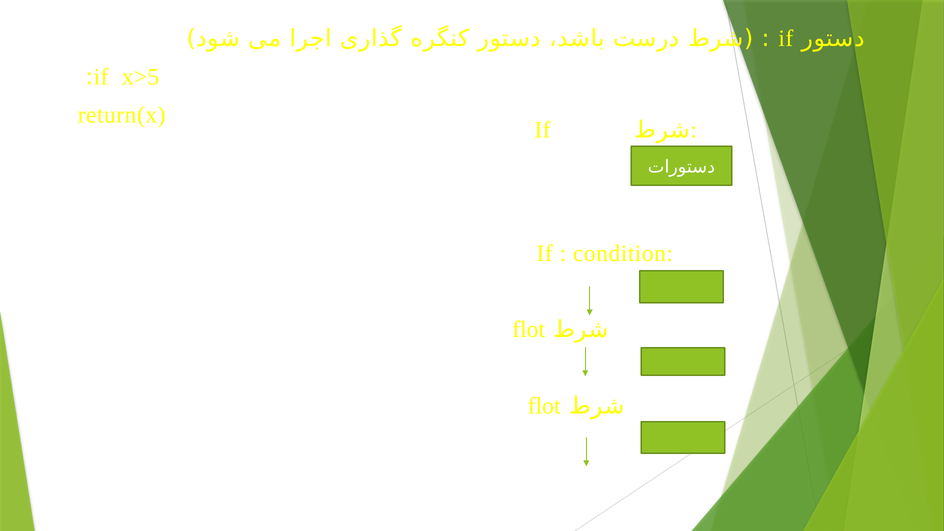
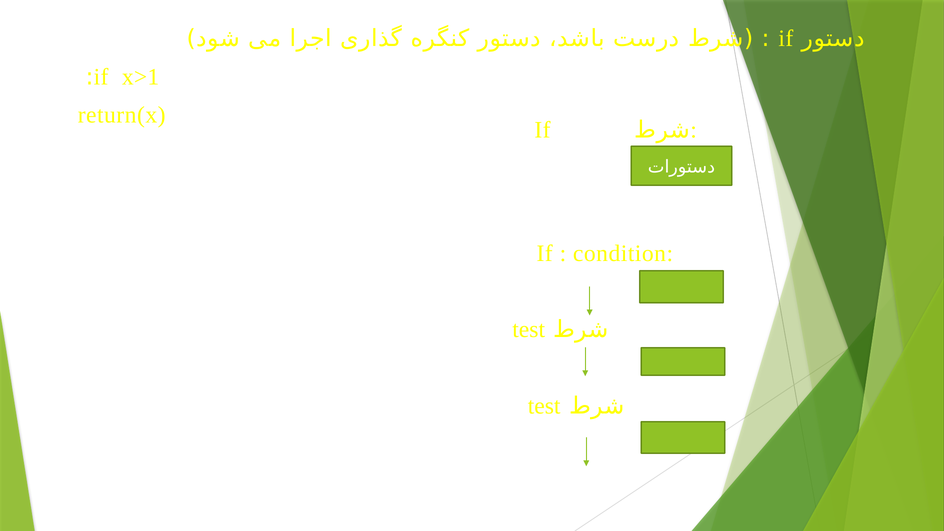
x>5: x>5 -> x>1
flot at (529, 330): flot -> test
flot at (544, 406): flot -> test
